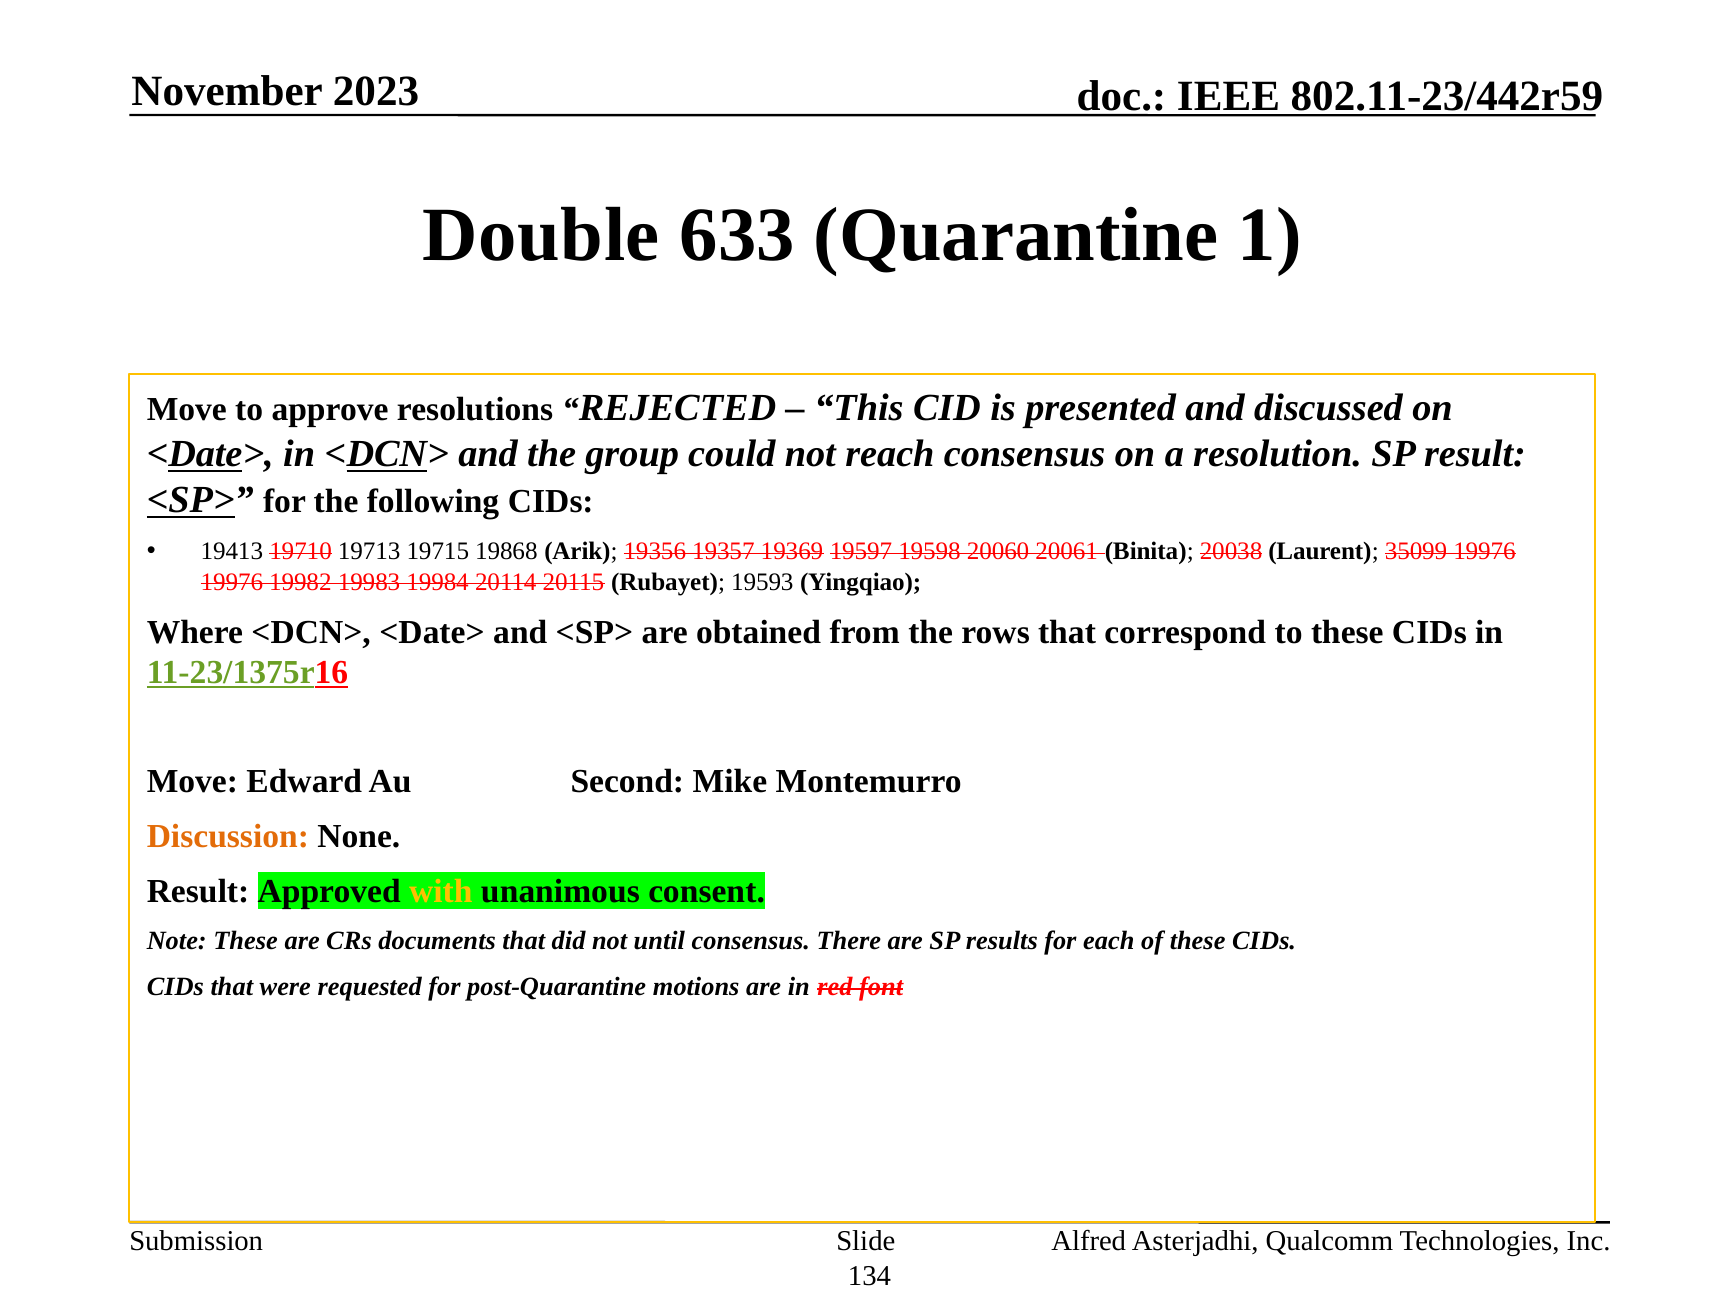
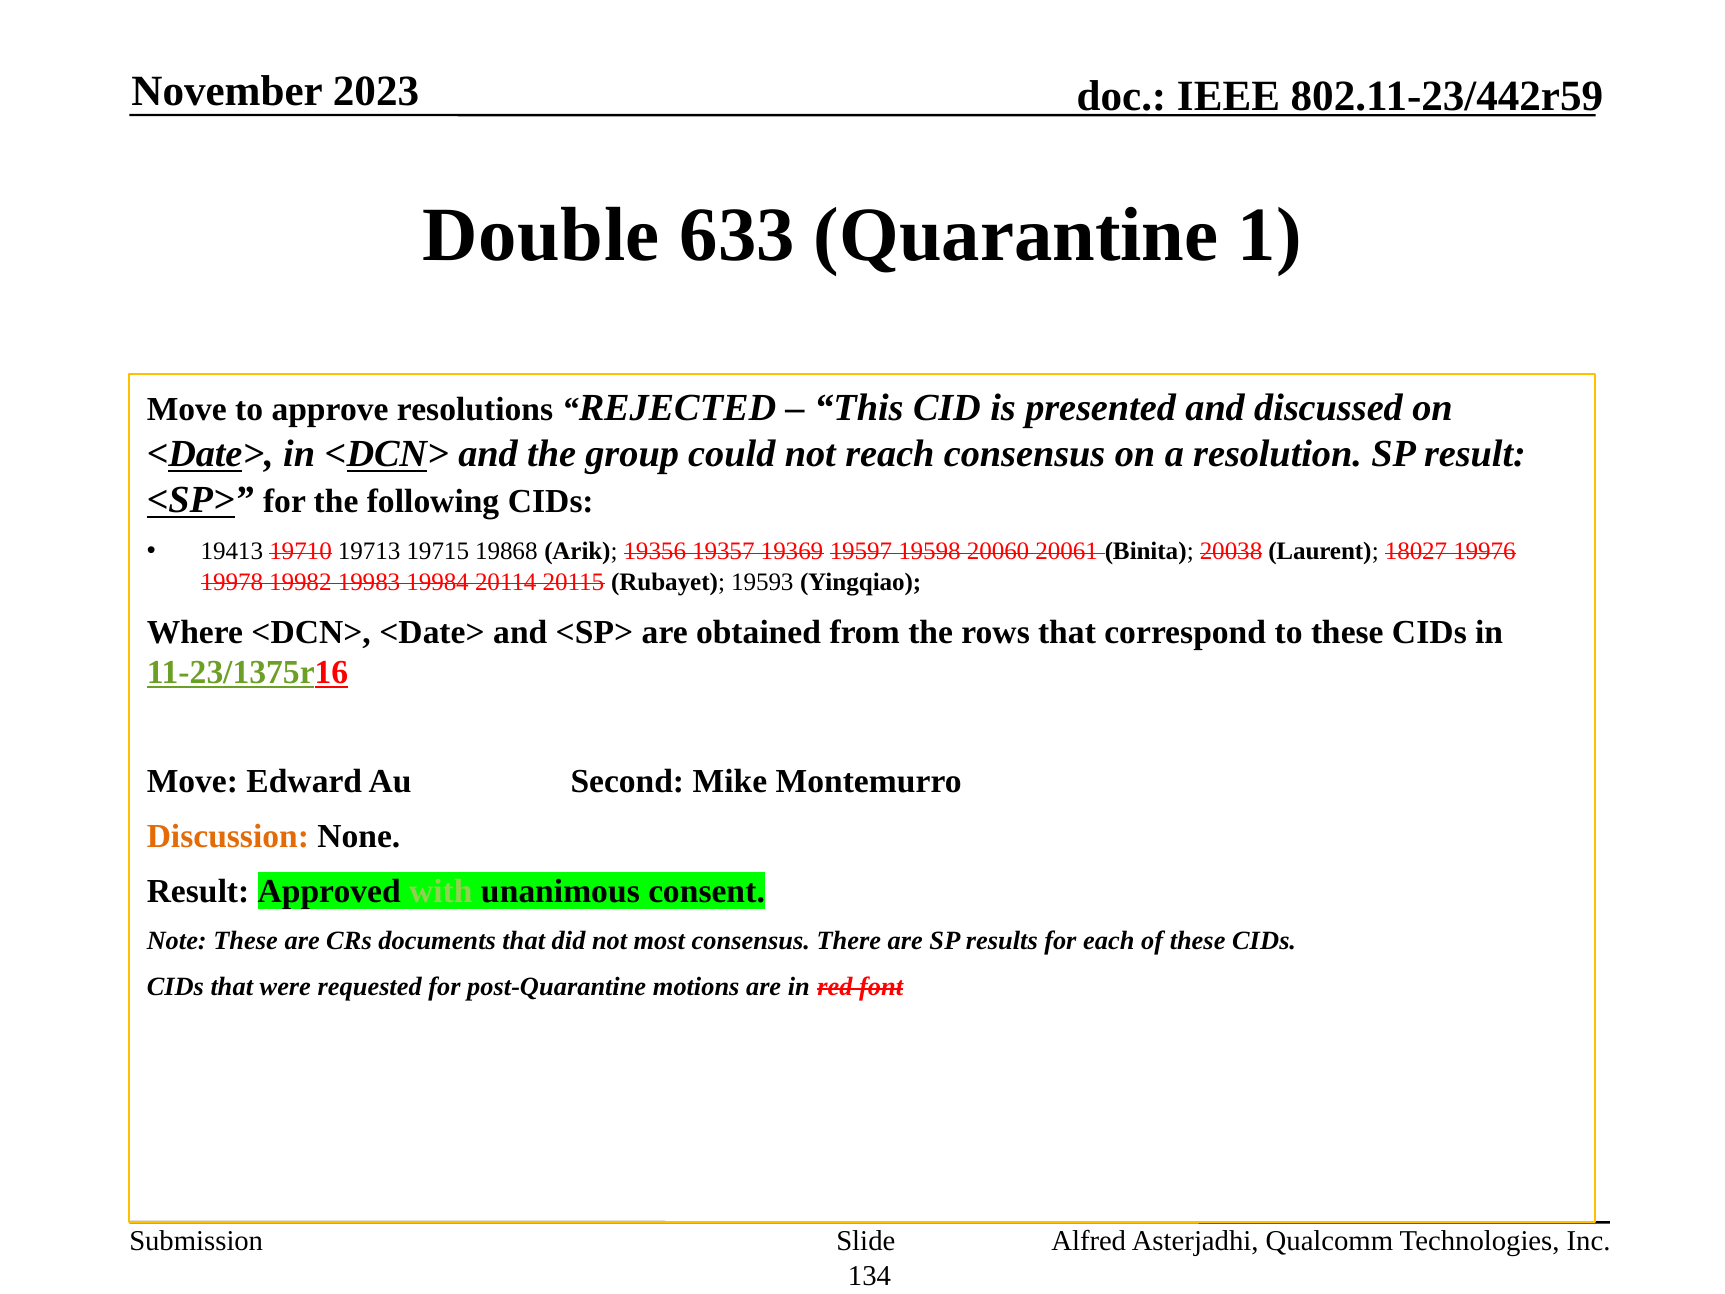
35099: 35099 -> 18027
19976 at (232, 582): 19976 -> 19978
with colour: yellow -> light green
until: until -> most
